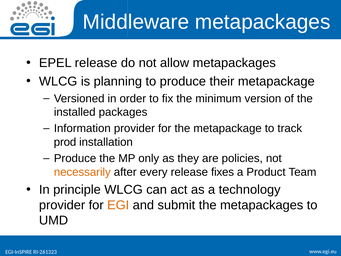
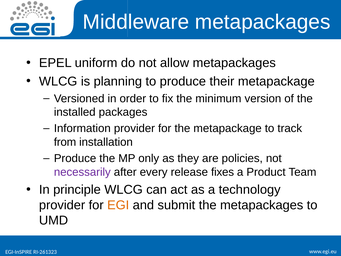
EPEL release: release -> uniform
prod: prod -> from
necessarily colour: orange -> purple
